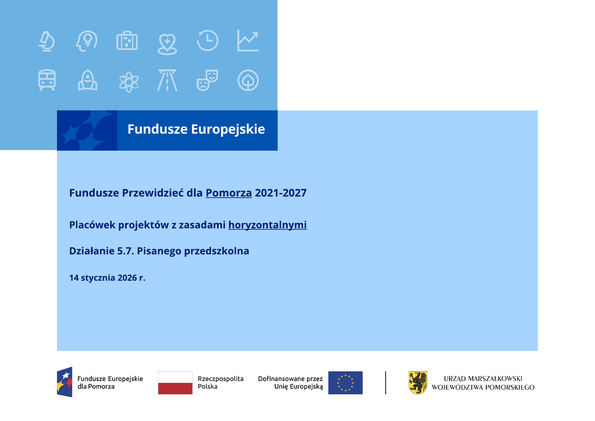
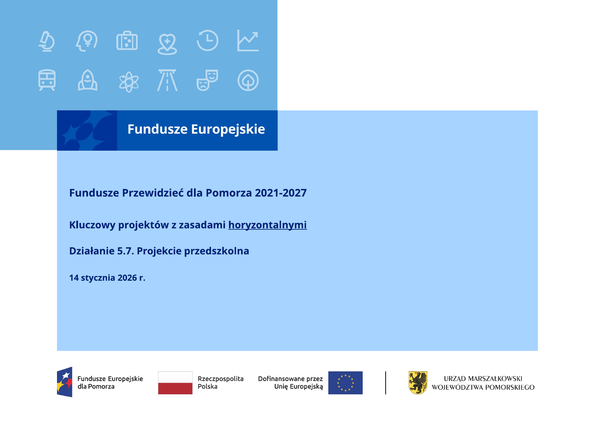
Pomorza underline: present -> none
Placówek: Placówek -> Kluczowy
Pisanego: Pisanego -> Projekcie
